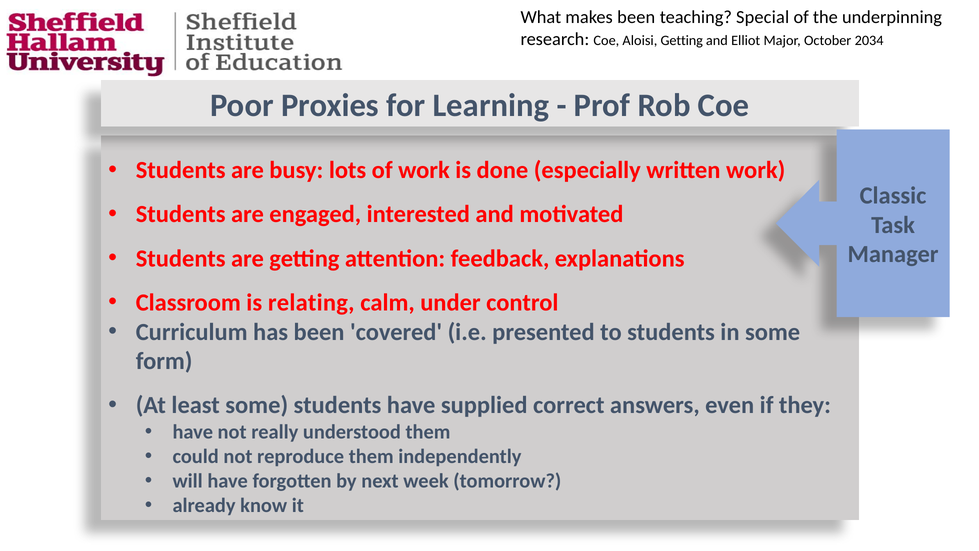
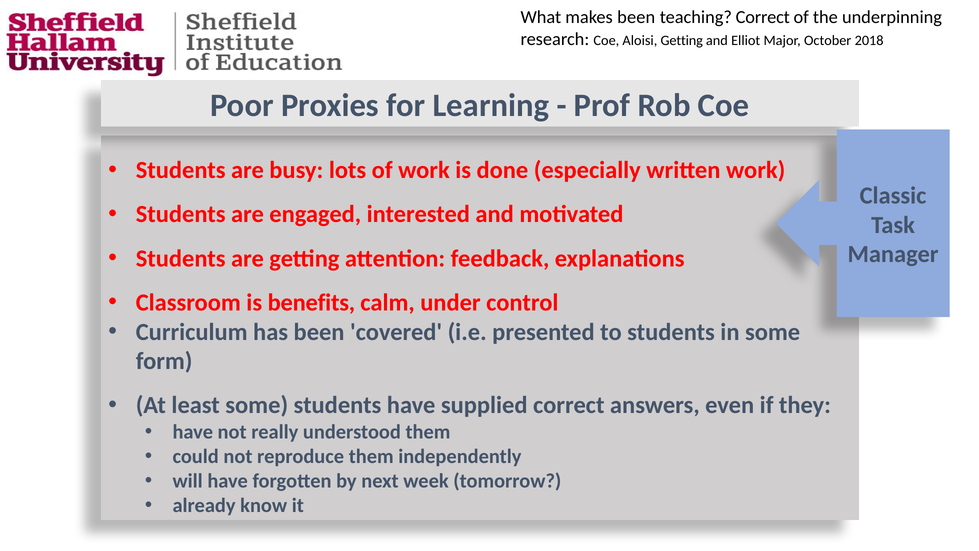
teaching Special: Special -> Correct
2034: 2034 -> 2018
relating: relating -> benefits
